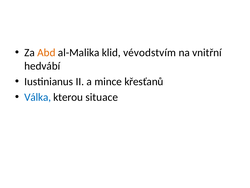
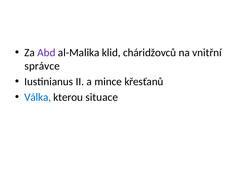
Abd colour: orange -> purple
vévodstvím: vévodstvím -> cháridžovců
hedvábí: hedvábí -> správce
